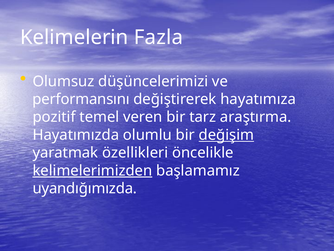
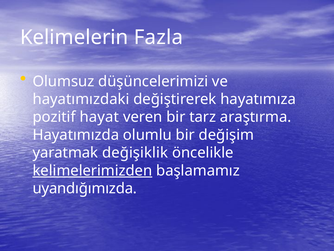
performansını: performansını -> hayatımızdaki
temel: temel -> hayat
değişim underline: present -> none
özellikleri: özellikleri -> değişiklik
